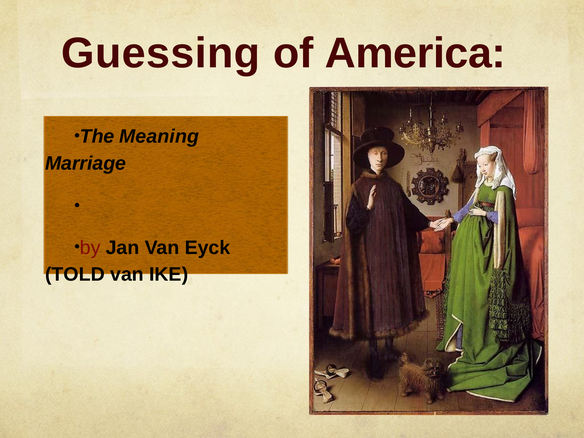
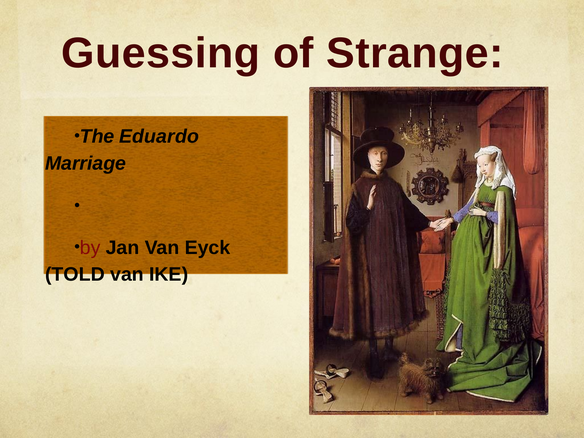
America: America -> Strange
Meaning: Meaning -> Eduardo
